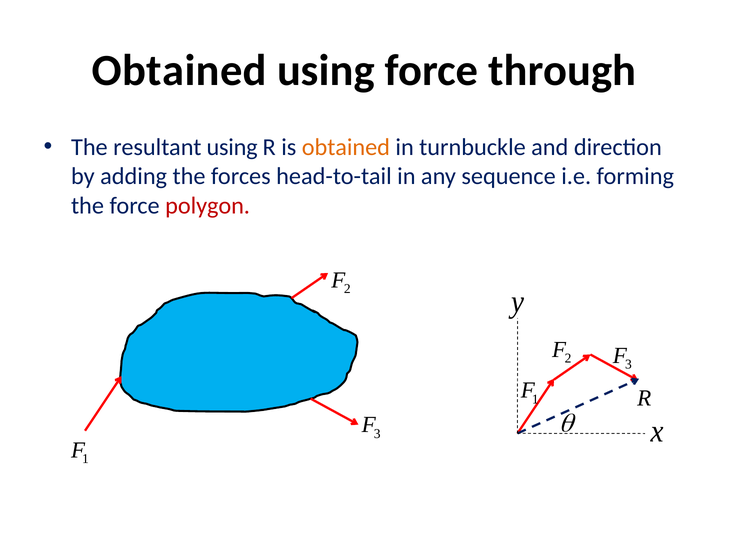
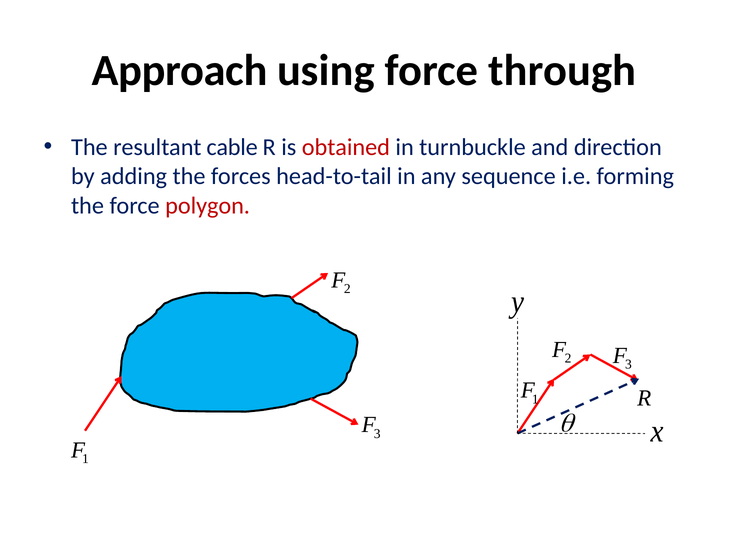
Obtained at (179, 71): Obtained -> Approach
resultant using: using -> cable
obtained at (346, 148) colour: orange -> red
